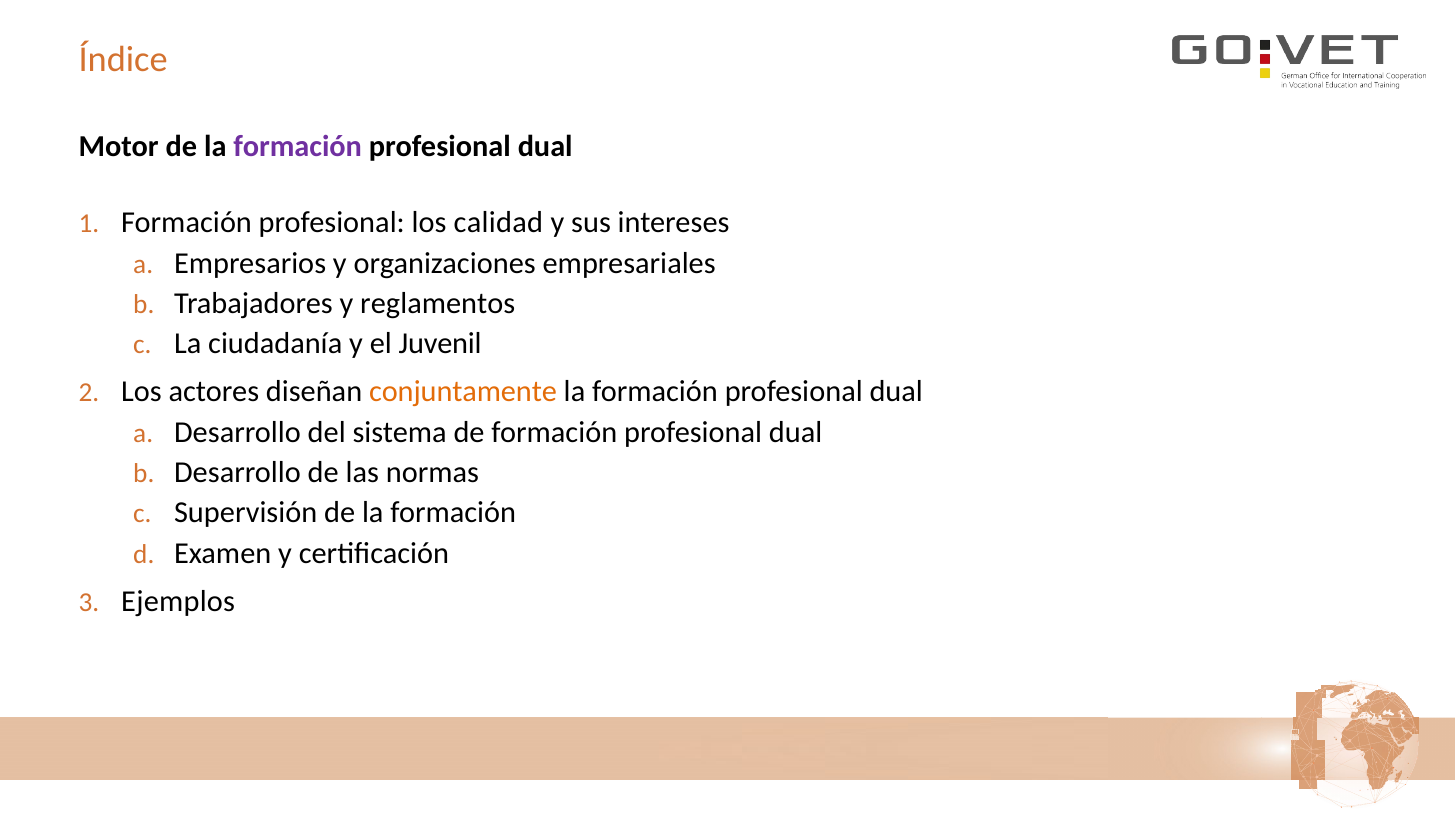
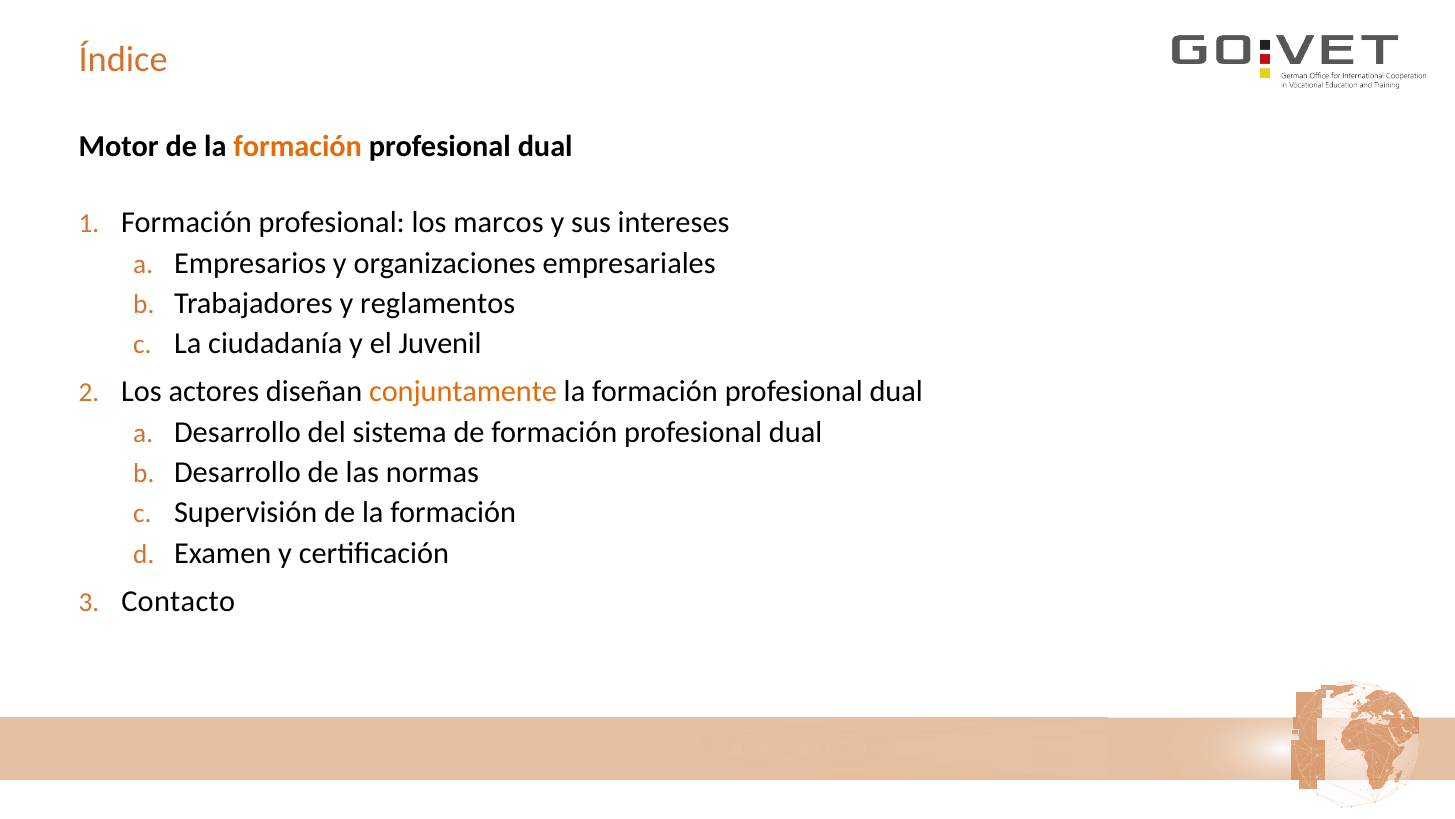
formación at (298, 146) colour: purple -> orange
calidad: calidad -> marcos
Ejemplos: Ejemplos -> Contacto
